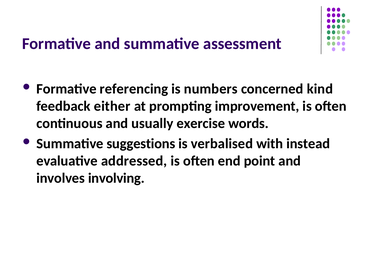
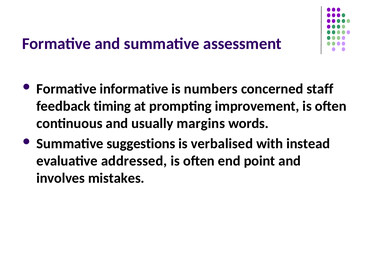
referencing: referencing -> informative
kind: kind -> staff
either: either -> timing
exercise: exercise -> margins
involving: involving -> mistakes
